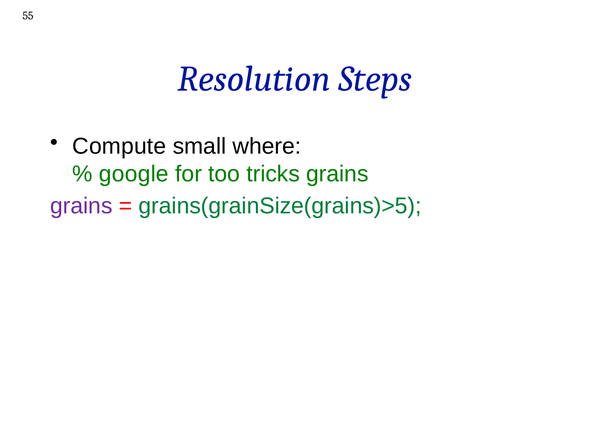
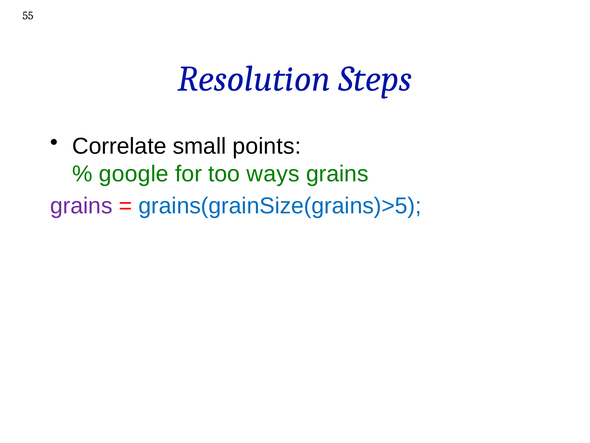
Compute: Compute -> Correlate
where: where -> points
tricks: tricks -> ways
grains(grainSize(grains)>5 colour: green -> blue
